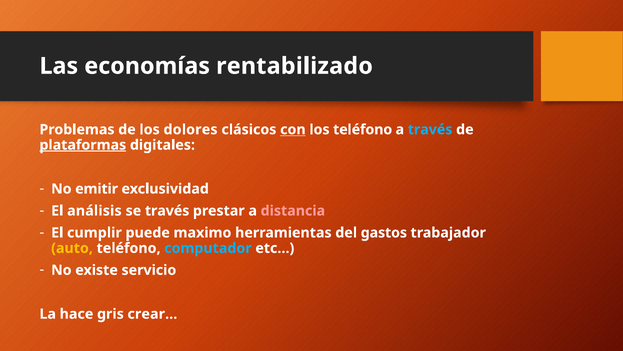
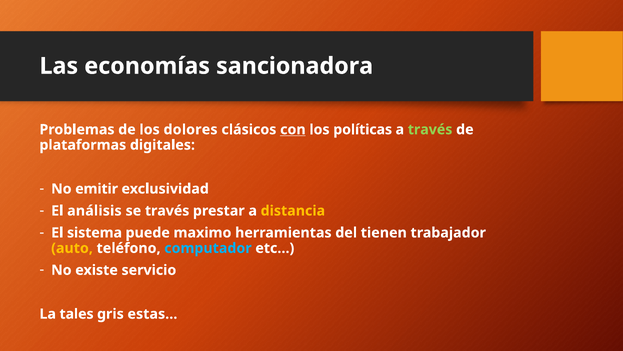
rentabilizado: rentabilizado -> sancionadora
los teléfono: teléfono -> políticas
través at (430, 129) colour: light blue -> light green
plataformas underline: present -> none
distancia colour: pink -> yellow
cumplir: cumplir -> sistema
gastos: gastos -> tienen
hace: hace -> tales
crear…: crear… -> estas…
